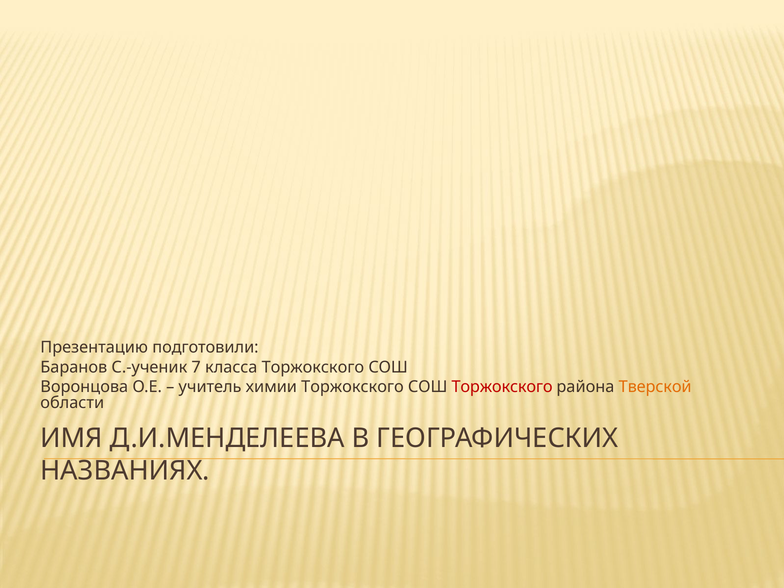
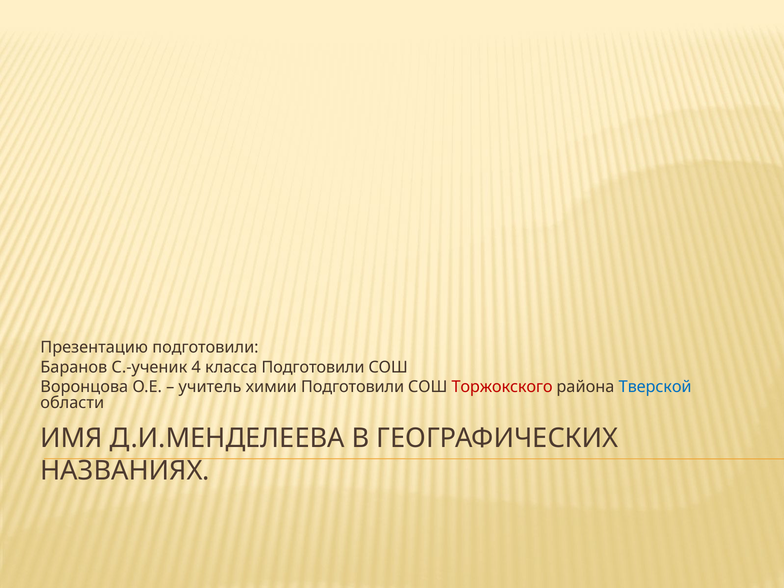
7: 7 -> 4
класса Торжокского: Торжокского -> Подготовили
химии Торжокского: Торжокского -> Подготовили
Тверской colour: orange -> blue
